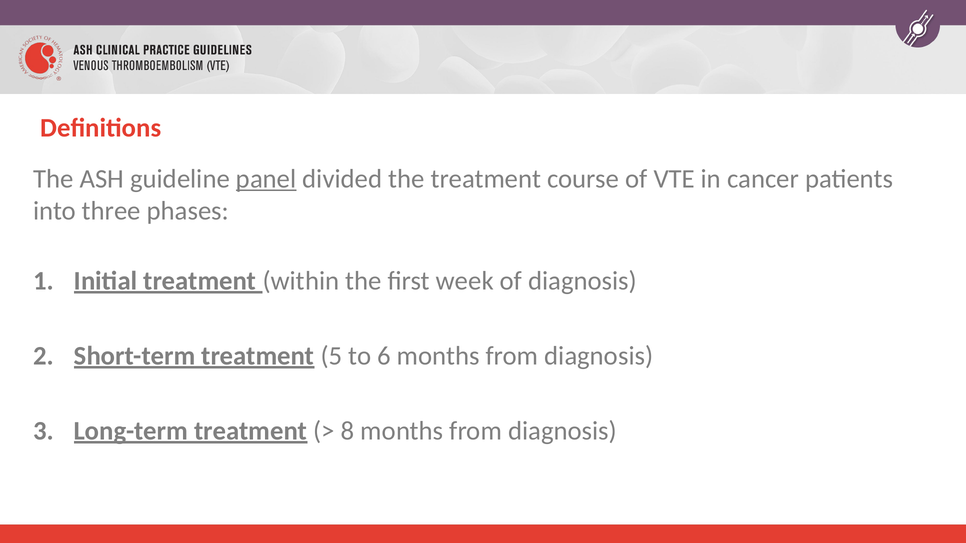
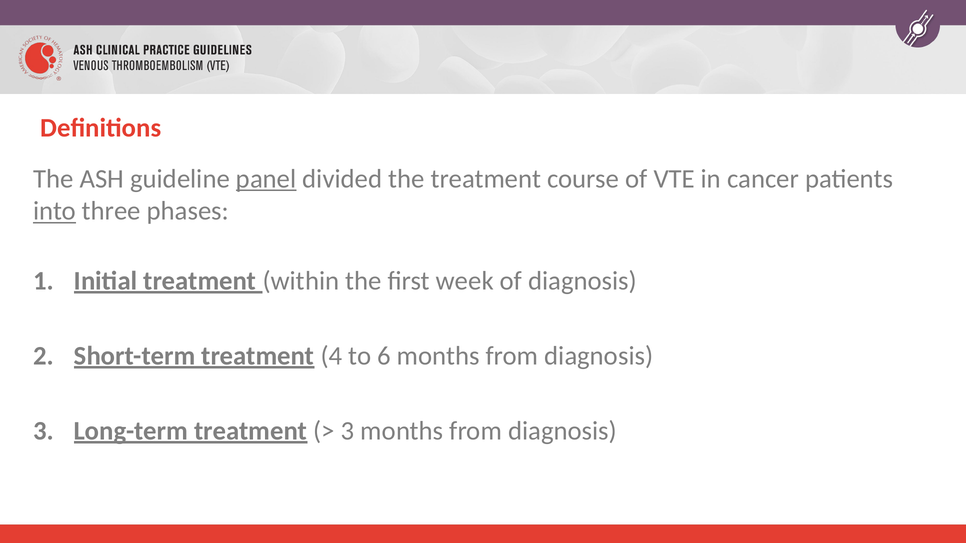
into underline: none -> present
5: 5 -> 4
8 at (348, 431): 8 -> 3
